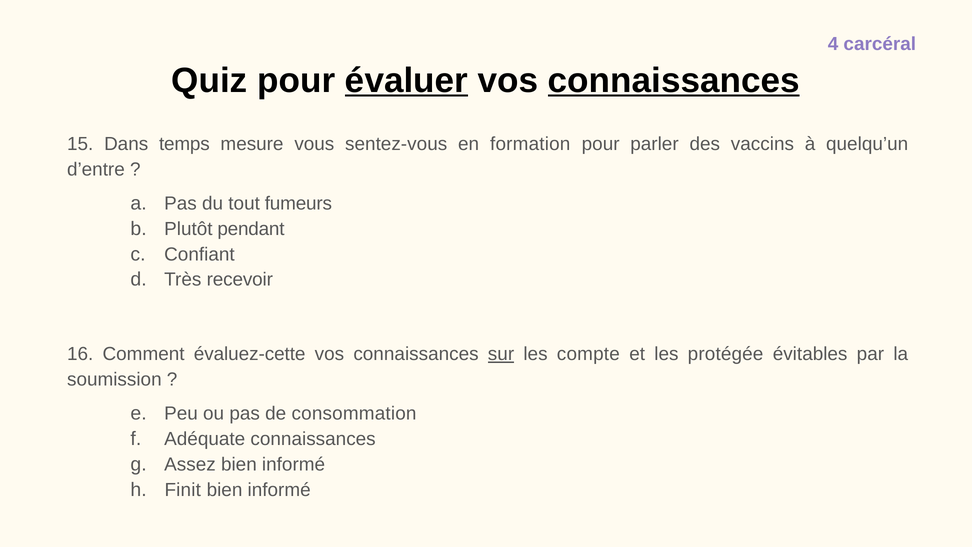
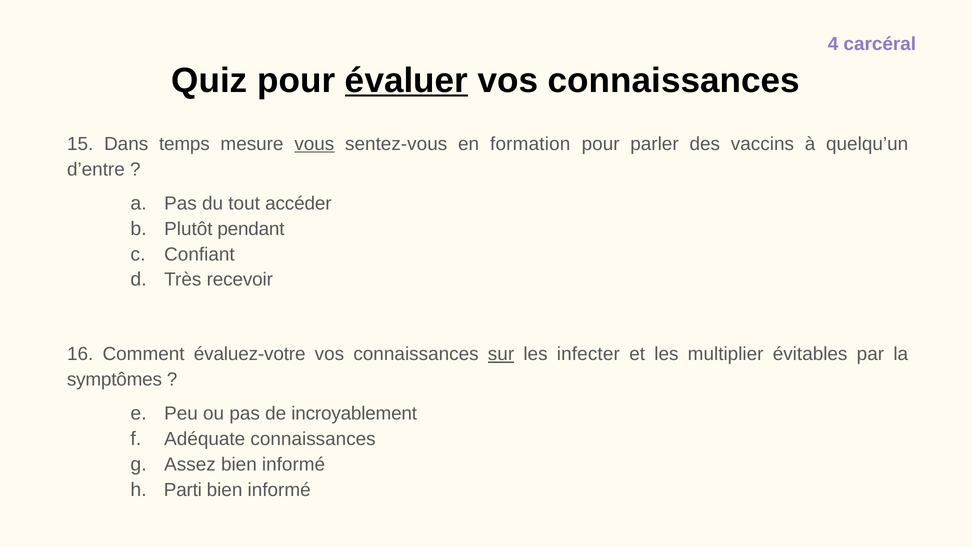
connaissances at (674, 81) underline: present -> none
vous underline: none -> present
fumeurs: fumeurs -> accéder
évaluez-cette: évaluez-cette -> évaluez-votre
compte: compte -> infecter
protégée: protégée -> multiplier
soumission: soumission -> symptômes
consommation: consommation -> incroyablement
Finit: Finit -> Parti
